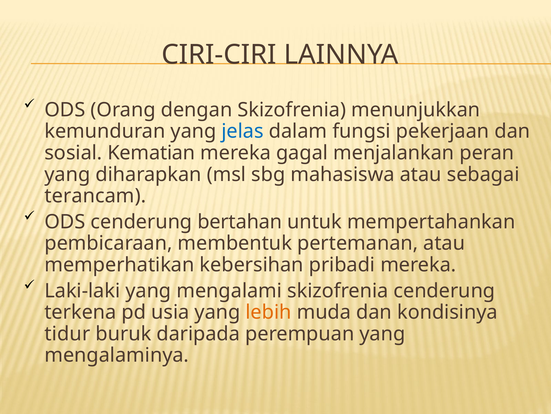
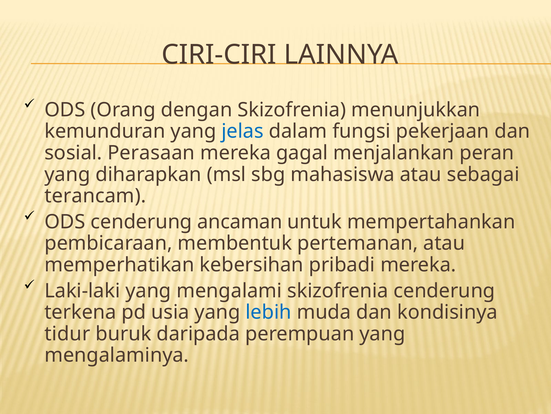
Kematian: Kematian -> Perasaan
bertahan: bertahan -> ancaman
lebih colour: orange -> blue
